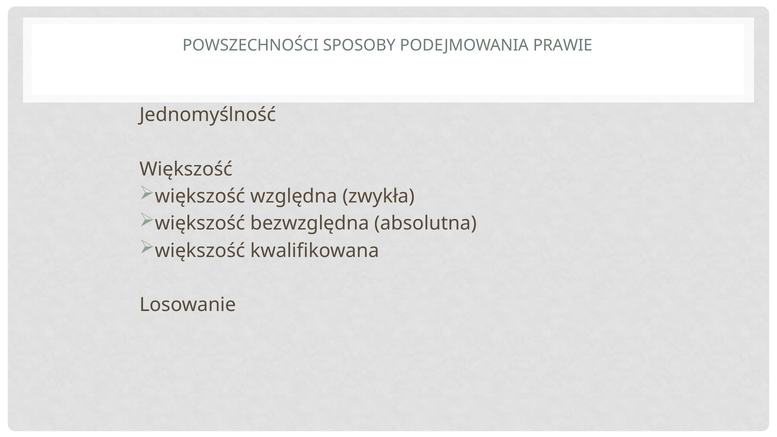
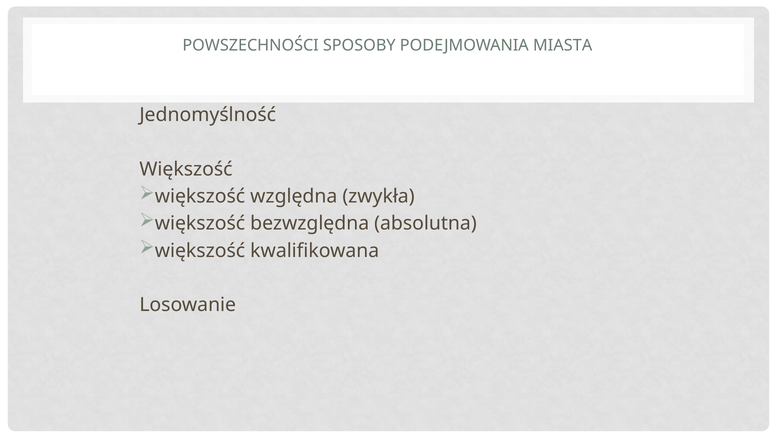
PRAWIE: PRAWIE -> MIASTA
